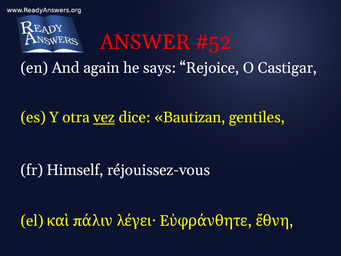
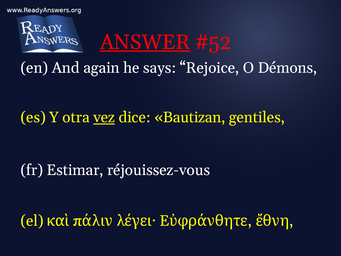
ANSWER underline: none -> present
Castigar: Castigar -> Démons
Himself: Himself -> Estimar
